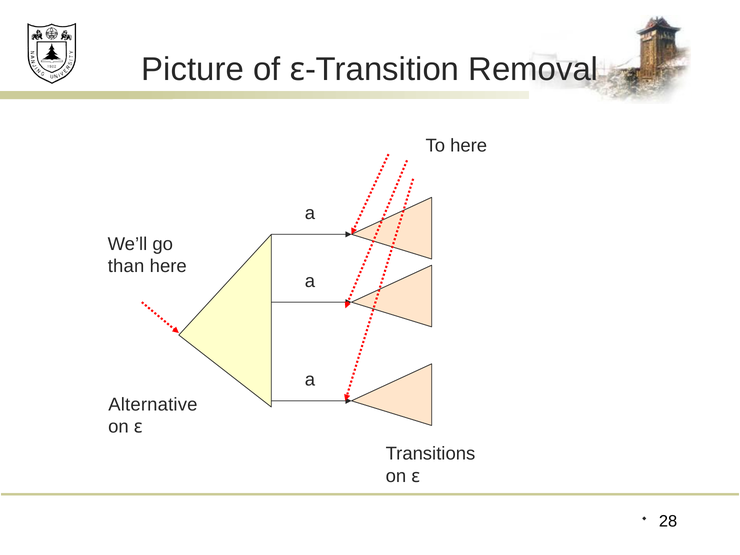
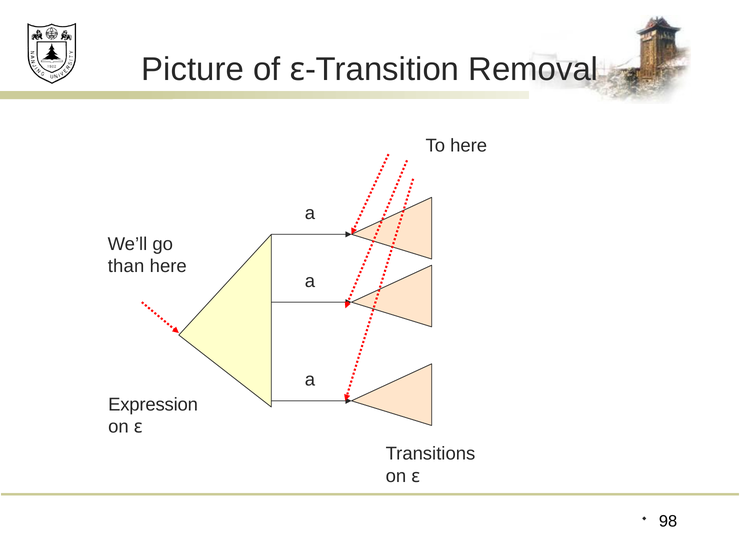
Alternative: Alternative -> Expression
28: 28 -> 98
